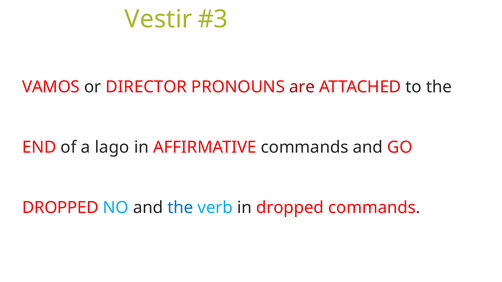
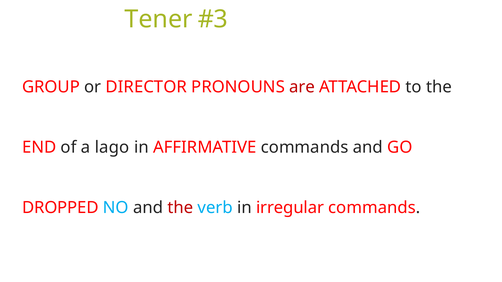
Vestir: Vestir -> Tener
VAMOS: VAMOS -> GROUP
the at (180, 208) colour: blue -> red
in dropped: dropped -> irregular
